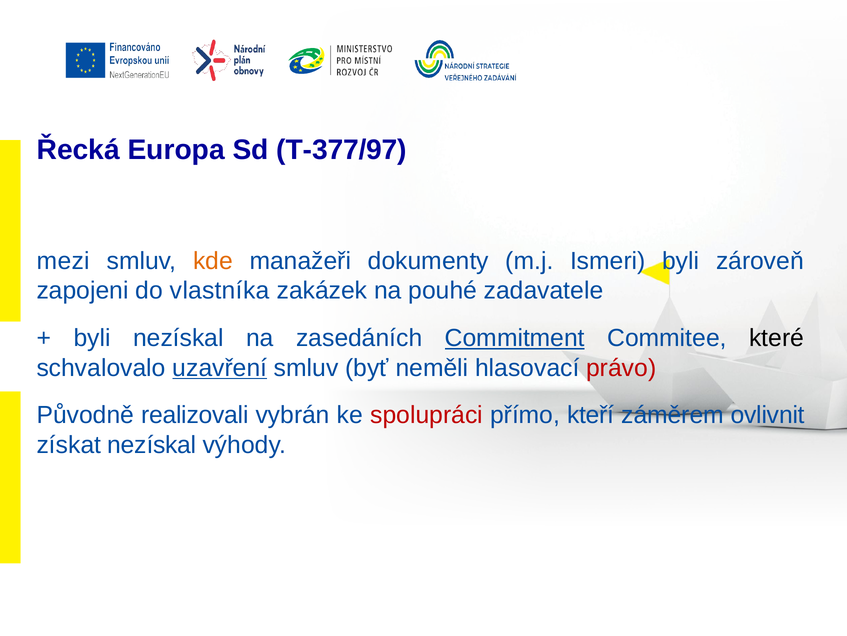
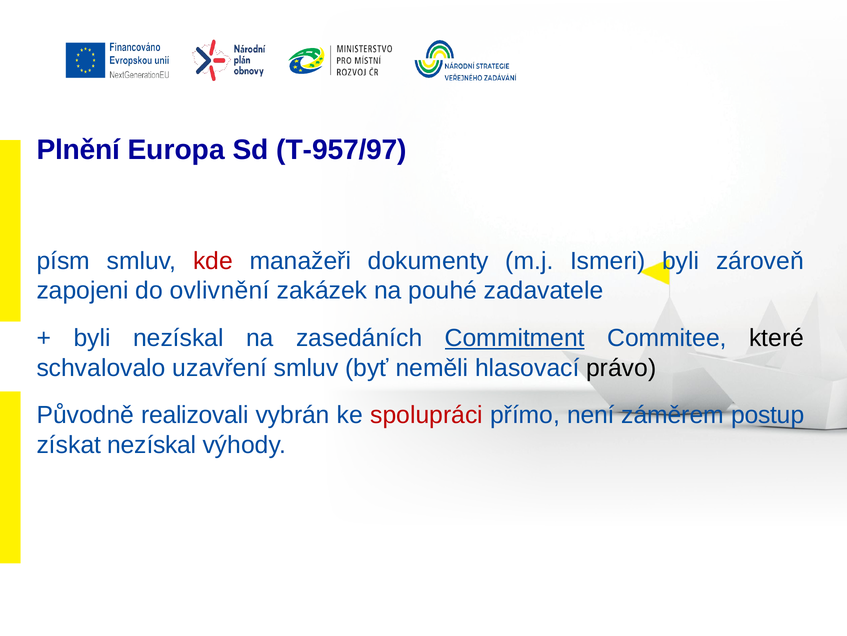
Řecká: Řecká -> Plnění
T-377/97: T-377/97 -> T-957/97
mezi: mezi -> písm
kde colour: orange -> red
vlastníka: vlastníka -> ovlivnění
uzavření underline: present -> none
právo colour: red -> black
kteří: kteří -> není
ovlivnit: ovlivnit -> postup
